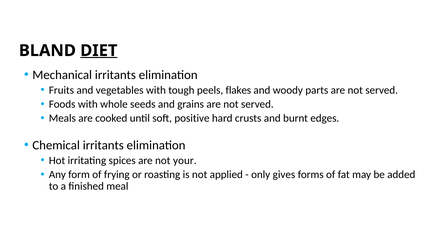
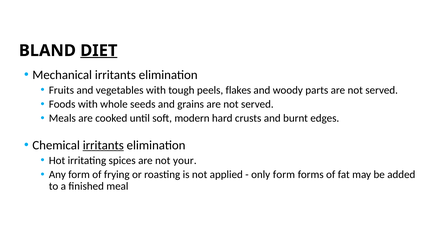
positive: positive -> modern
irritants at (103, 146) underline: none -> present
only gives: gives -> form
